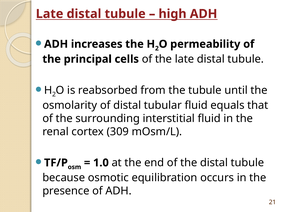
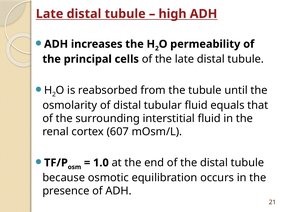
309: 309 -> 607
